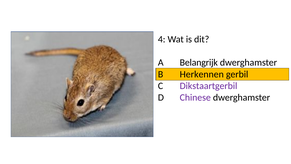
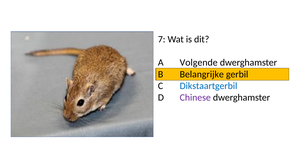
4: 4 -> 7
Belangrijk: Belangrijk -> Volgende
Herkennen: Herkennen -> Belangrijke
Dikstaartgerbil colour: purple -> blue
